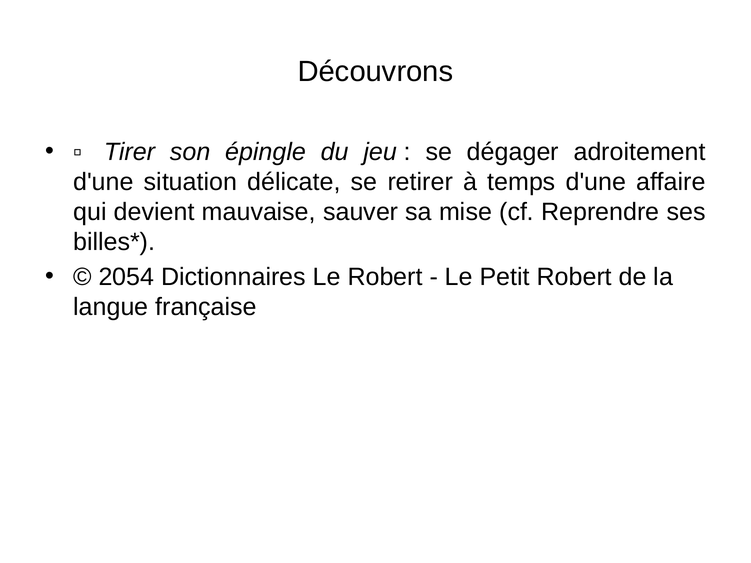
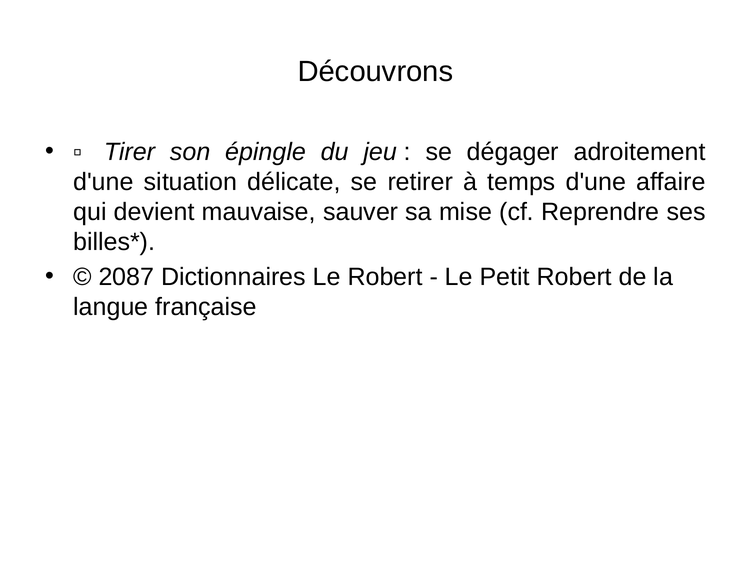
2054: 2054 -> 2087
